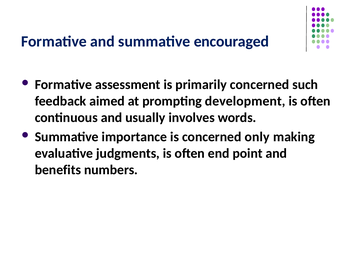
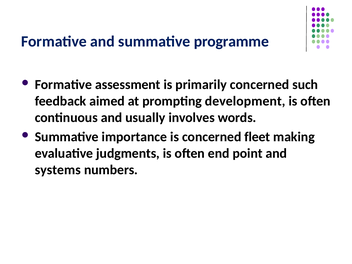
encouraged: encouraged -> programme
only: only -> fleet
benefits: benefits -> systems
